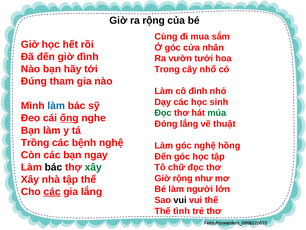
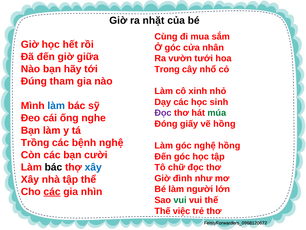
ra rộng: rộng -> nhặt
giờ đình: đình -> giữa
cô đình: đình -> xinh
Đọc at (163, 113) colour: green -> purple
ống underline: present -> none
Đóng lắng: lắng -> giấy
vẽ thuật: thuật -> hồng
ngay: ngay -> cười
xây at (93, 167) colour: green -> blue
Giờ rộng: rộng -> đình
gia lắng: lắng -> nhìn
vui at (180, 200) colour: black -> green
tình: tình -> việc
